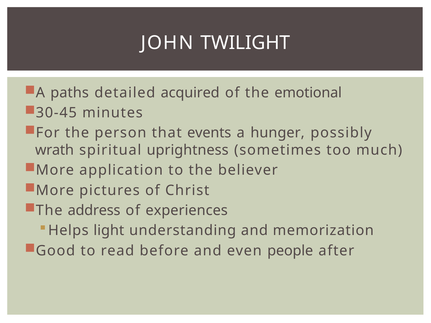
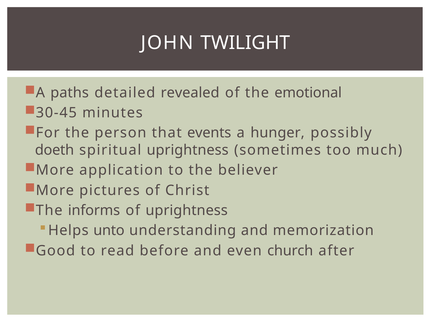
acquired: acquired -> revealed
wrath: wrath -> doeth
address: address -> informs
of experiences: experiences -> uprightness
light: light -> unto
people: people -> church
